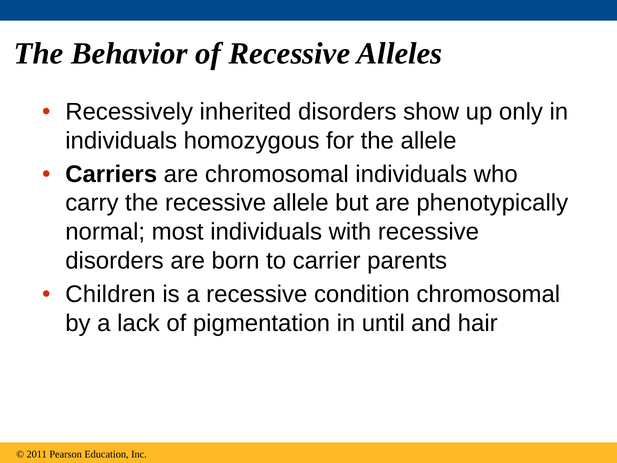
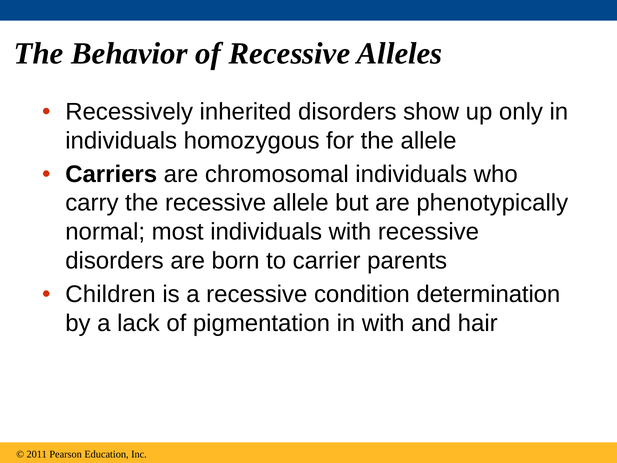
condition chromosomal: chromosomal -> determination
in until: until -> with
